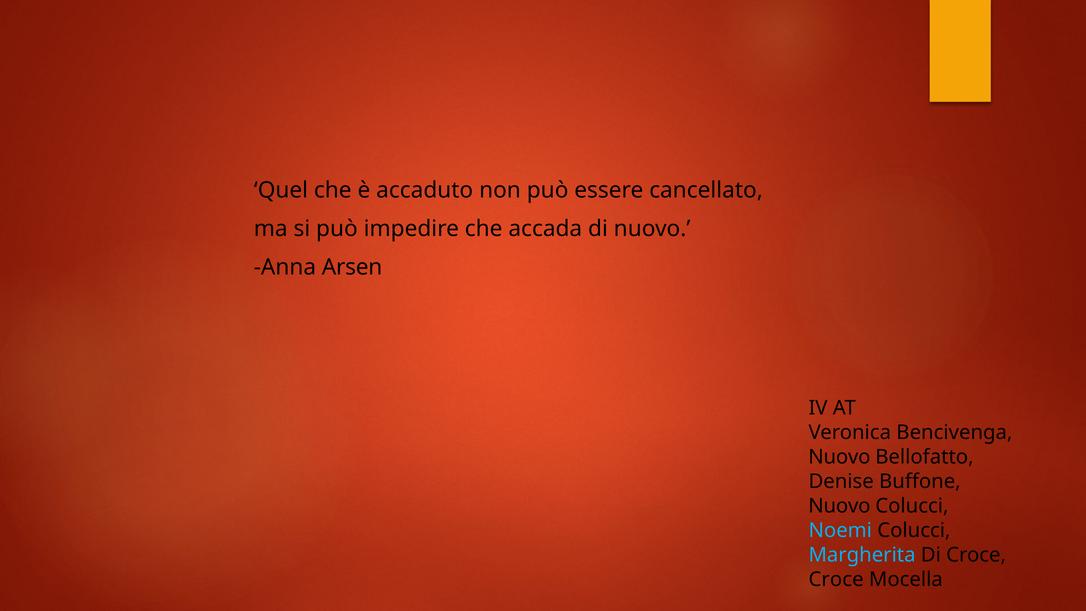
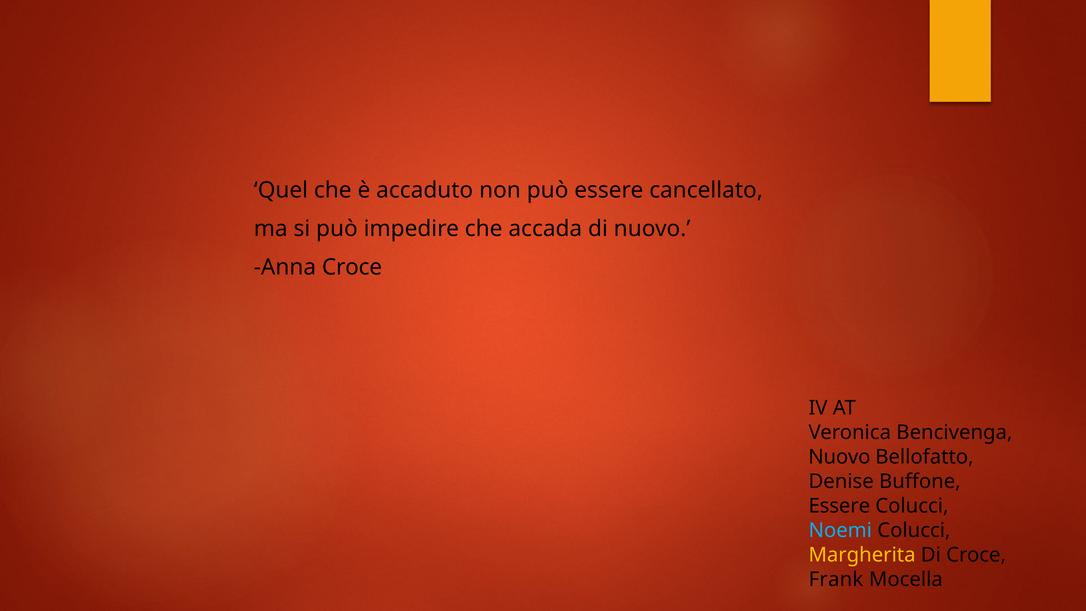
Anna Arsen: Arsen -> Croce
Nuovo at (839, 506): Nuovo -> Essere
Margherita colour: light blue -> yellow
Croce at (836, 579): Croce -> Frank
